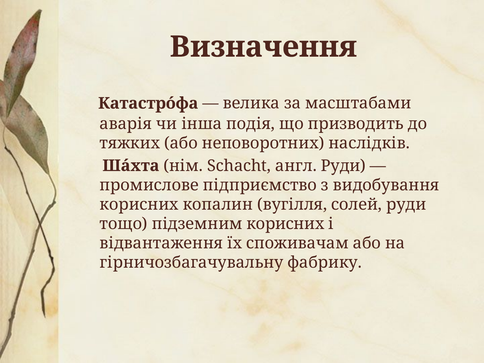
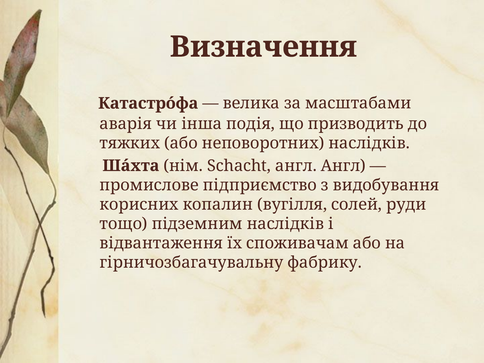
англ Руди: Руди -> Англ
підземним корисних: корисних -> наслідків
